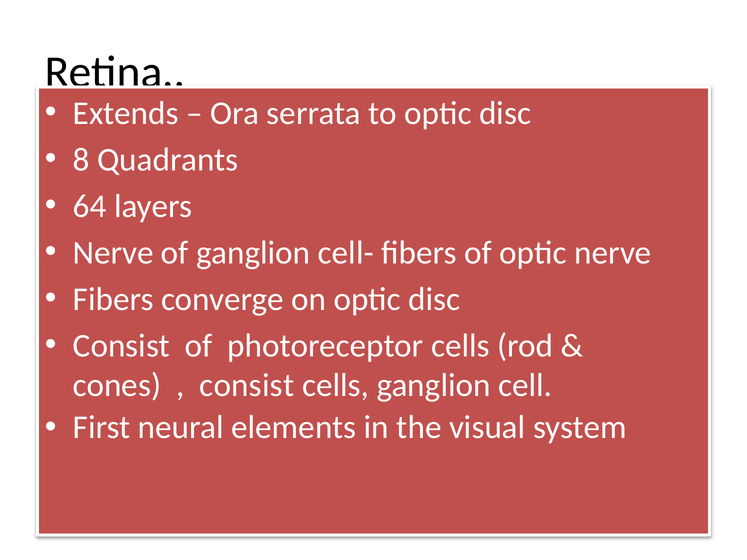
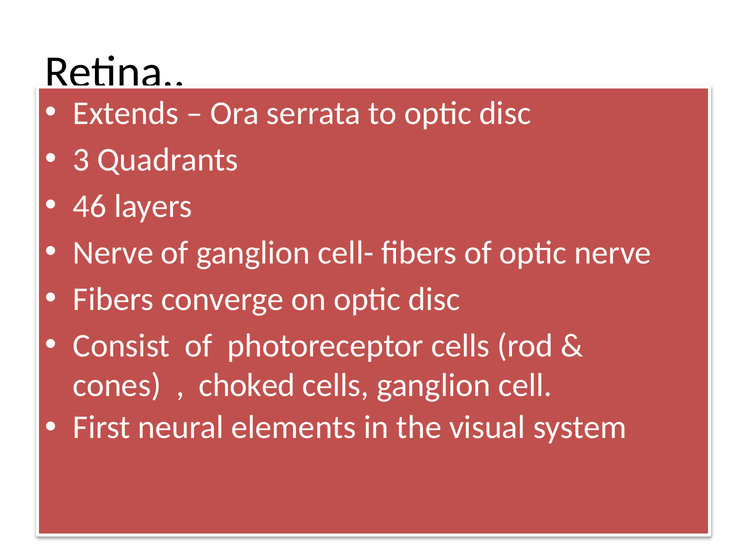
8: 8 -> 3
64: 64 -> 46
consist at (247, 386): consist -> choked
